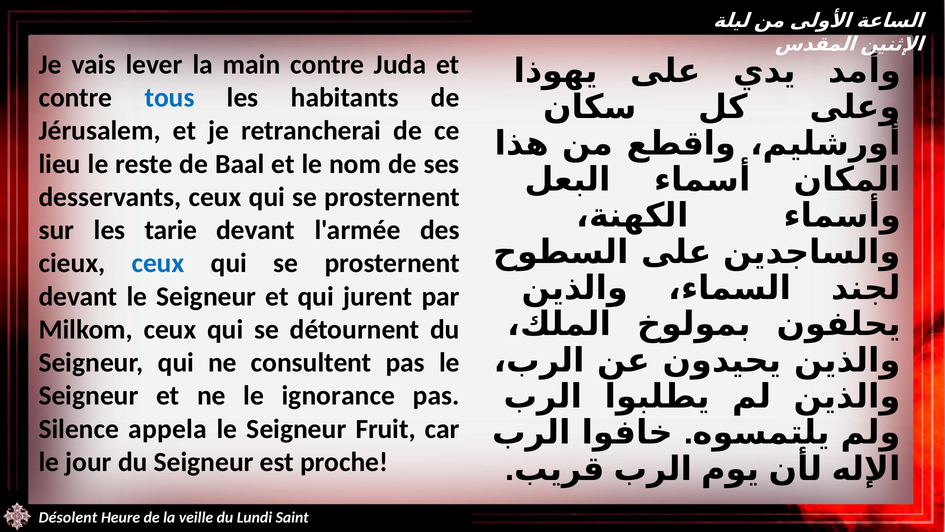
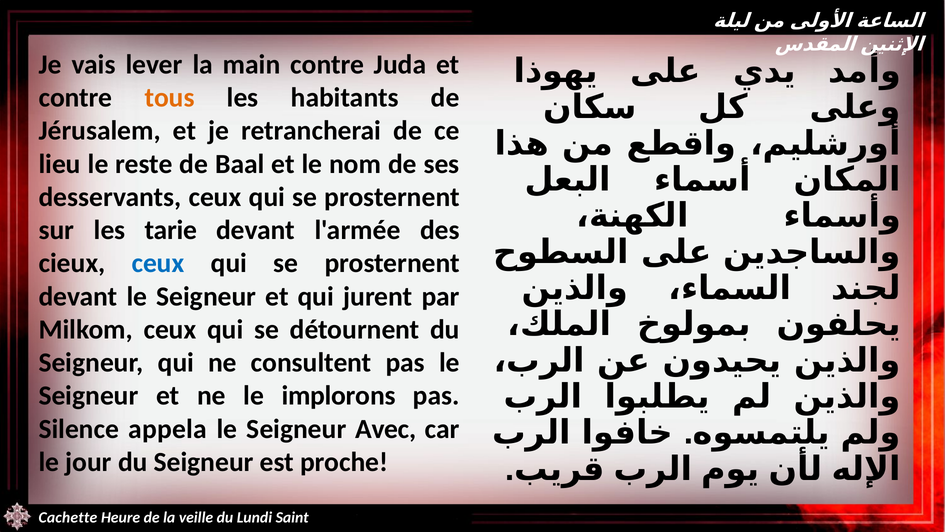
tous colour: blue -> orange
ignorance: ignorance -> implorons
Fruit: Fruit -> Avec
Désolent: Désolent -> Cachette
